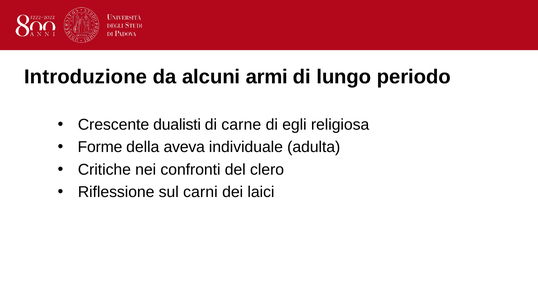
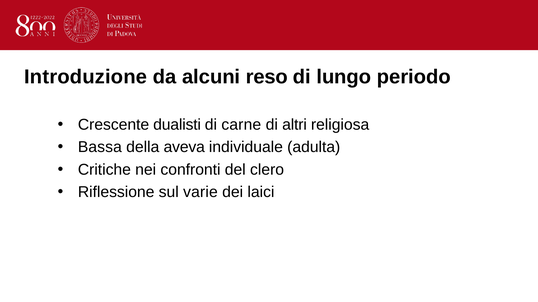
armi: armi -> reso
egli: egli -> altri
Forme: Forme -> Bassa
carni: carni -> varie
